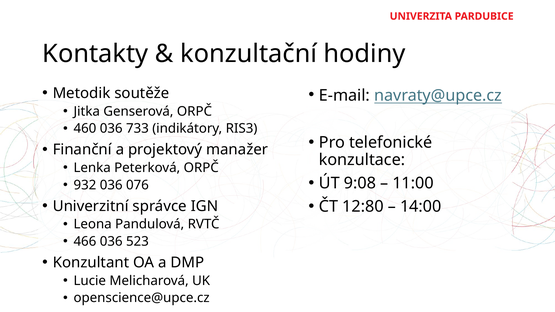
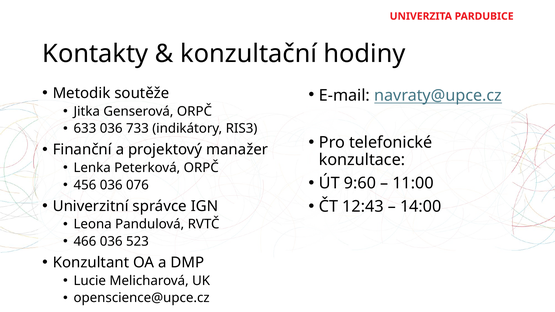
460: 460 -> 633
9:08: 9:08 -> 9:60
932: 932 -> 456
12:80: 12:80 -> 12:43
